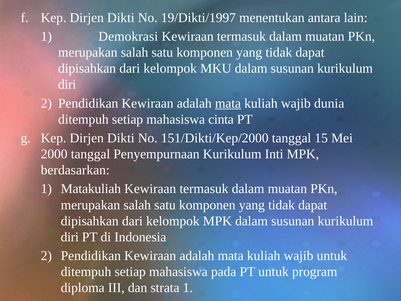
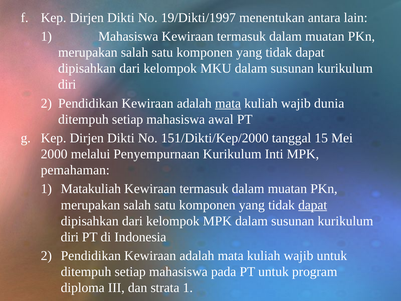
1 Demokrasi: Demokrasi -> Mahasiswa
cinta: cinta -> awal
2000 tanggal: tanggal -> melalui
berdasarkan: berdasarkan -> pemahaman
dapat at (313, 205) underline: none -> present
